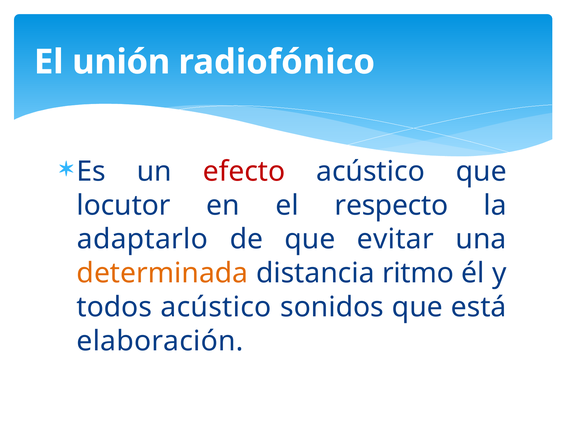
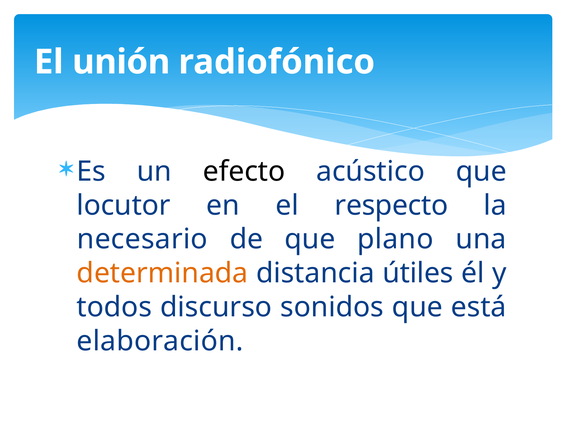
efecto colour: red -> black
adaptarlo: adaptarlo -> necesario
evitar: evitar -> plano
ritmo: ritmo -> útiles
todos acústico: acústico -> discurso
